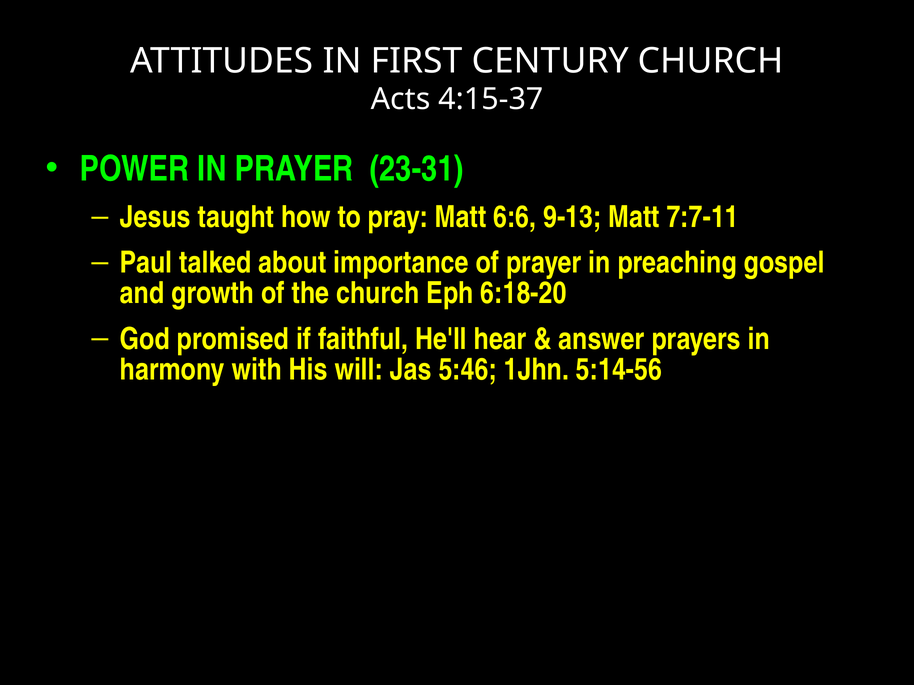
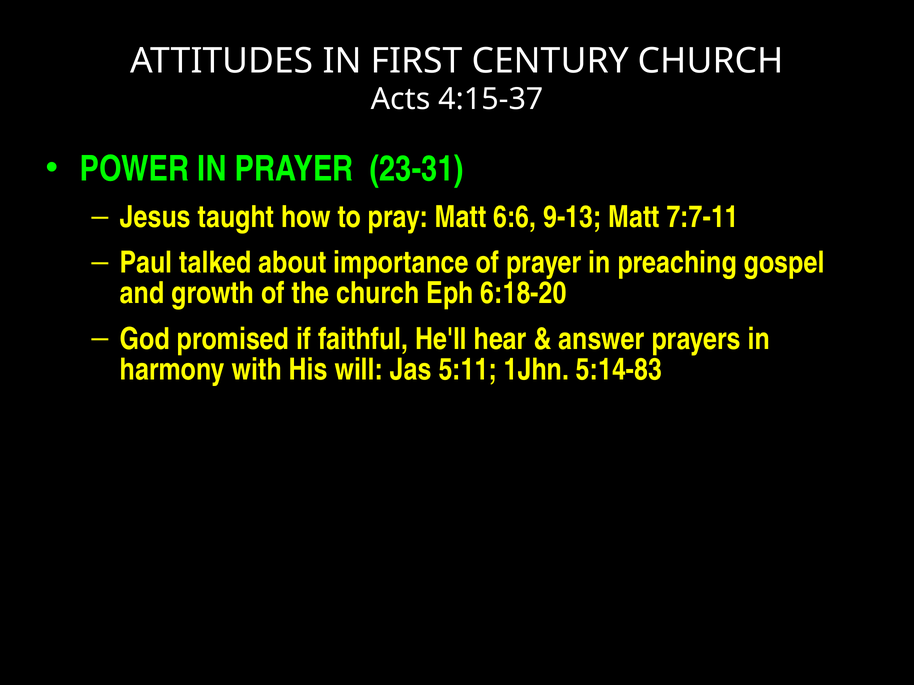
5:46: 5:46 -> 5:11
5:14-56: 5:14-56 -> 5:14-83
